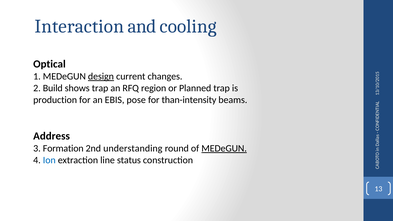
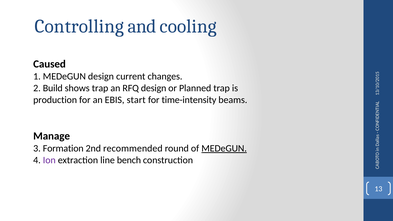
Interaction: Interaction -> Controlling
Optical: Optical -> Caused
design at (101, 76) underline: present -> none
RFQ region: region -> design
pose: pose -> start
than-intensity: than-intensity -> time-intensity
Address: Address -> Manage
understanding: understanding -> recommended
Ion colour: blue -> purple
status: status -> bench
